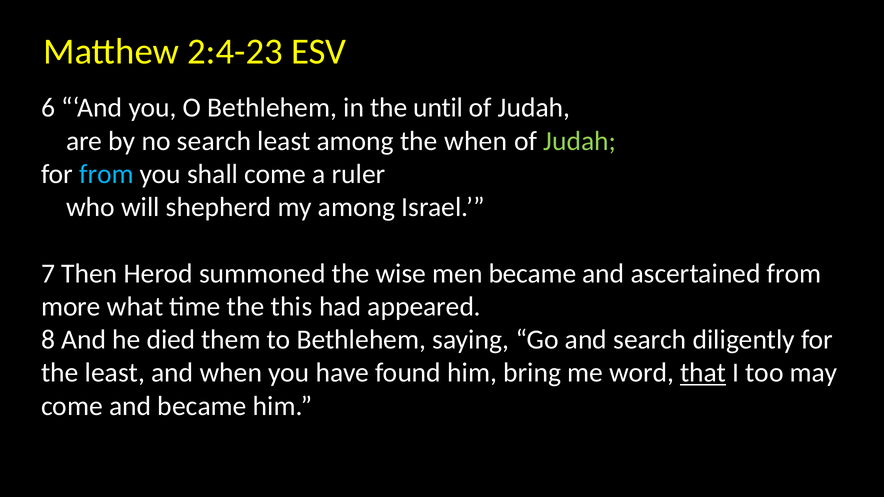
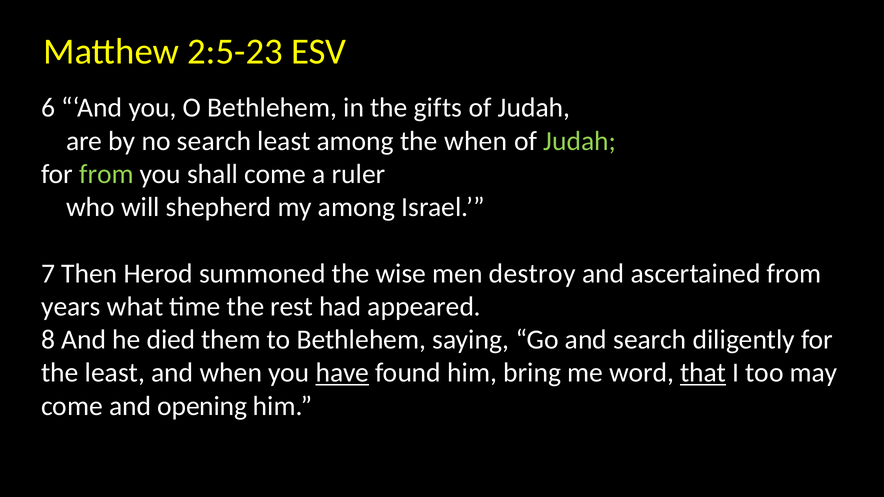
2:4-23: 2:4-23 -> 2:5-23
until: until -> gifts
from at (106, 174) colour: light blue -> light green
men became: became -> destroy
more: more -> years
this: this -> rest
have underline: none -> present
and became: became -> opening
